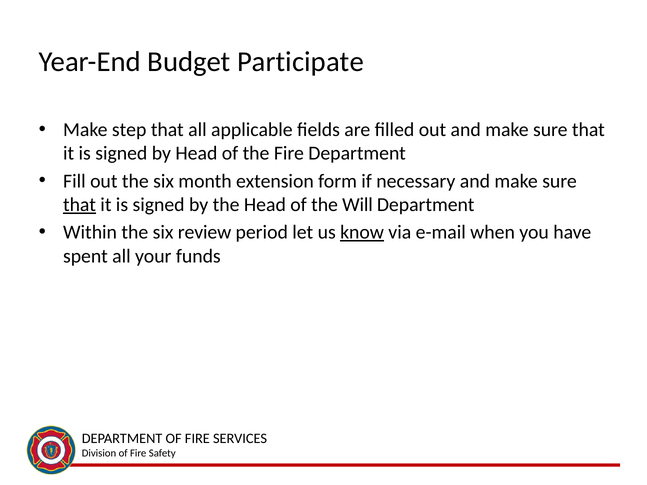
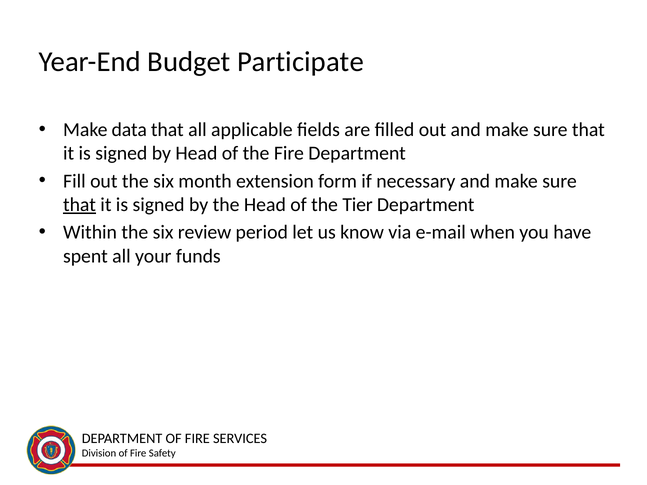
step: step -> data
Will: Will -> Tier
know underline: present -> none
